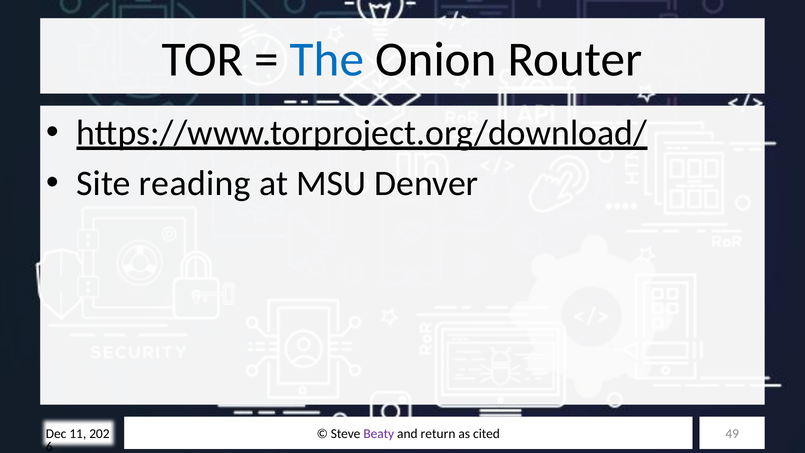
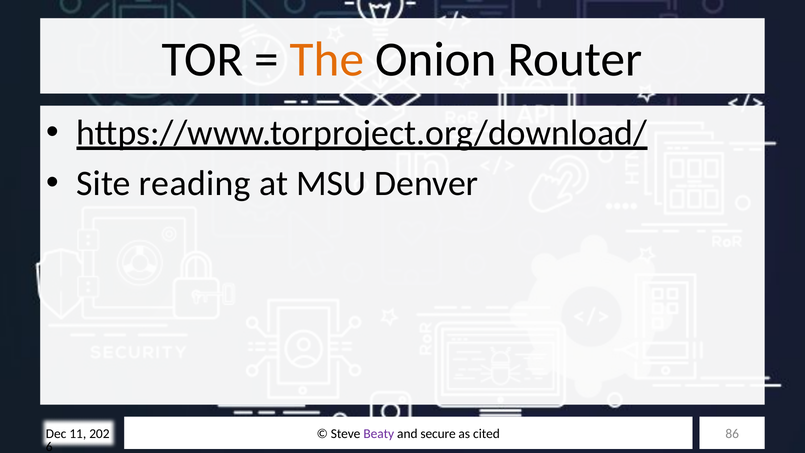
The colour: blue -> orange
return: return -> secure
49: 49 -> 86
